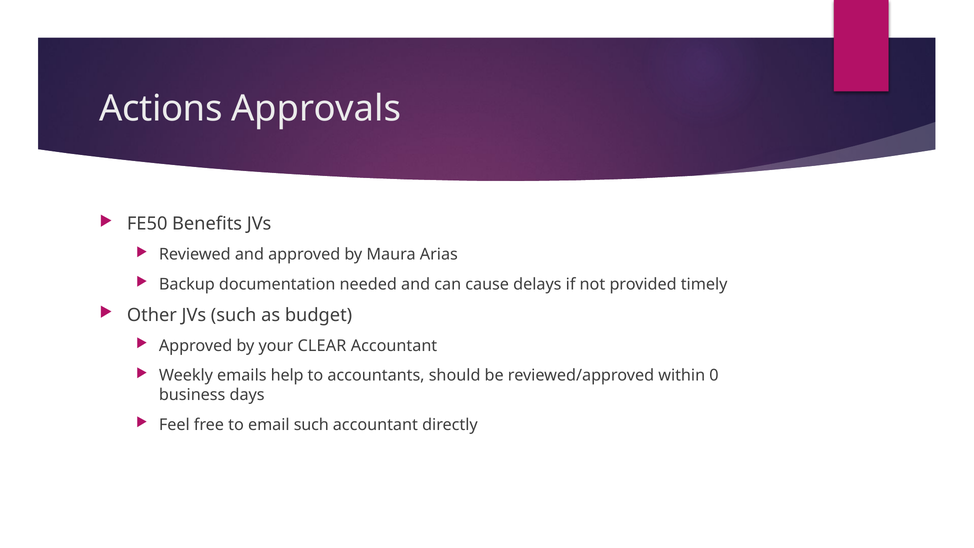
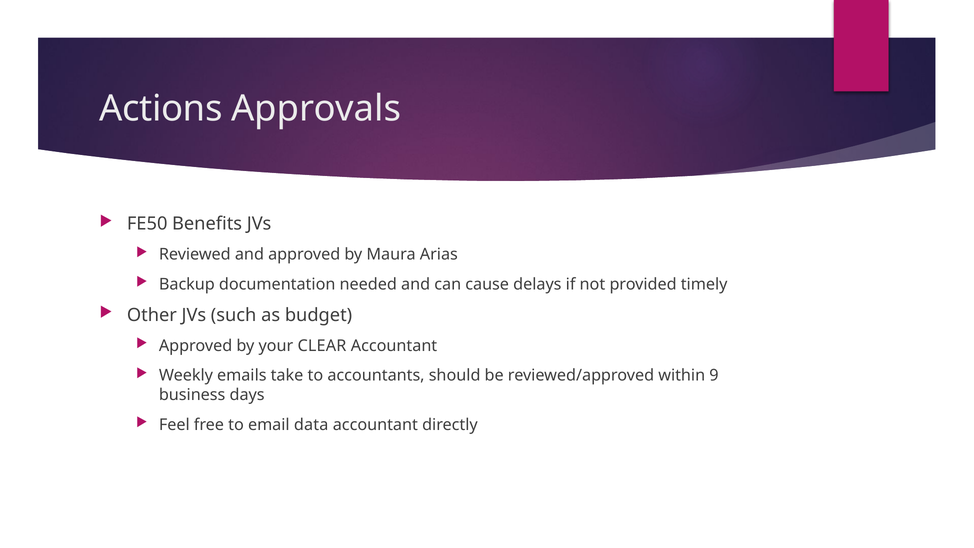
help: help -> take
0: 0 -> 9
email such: such -> data
